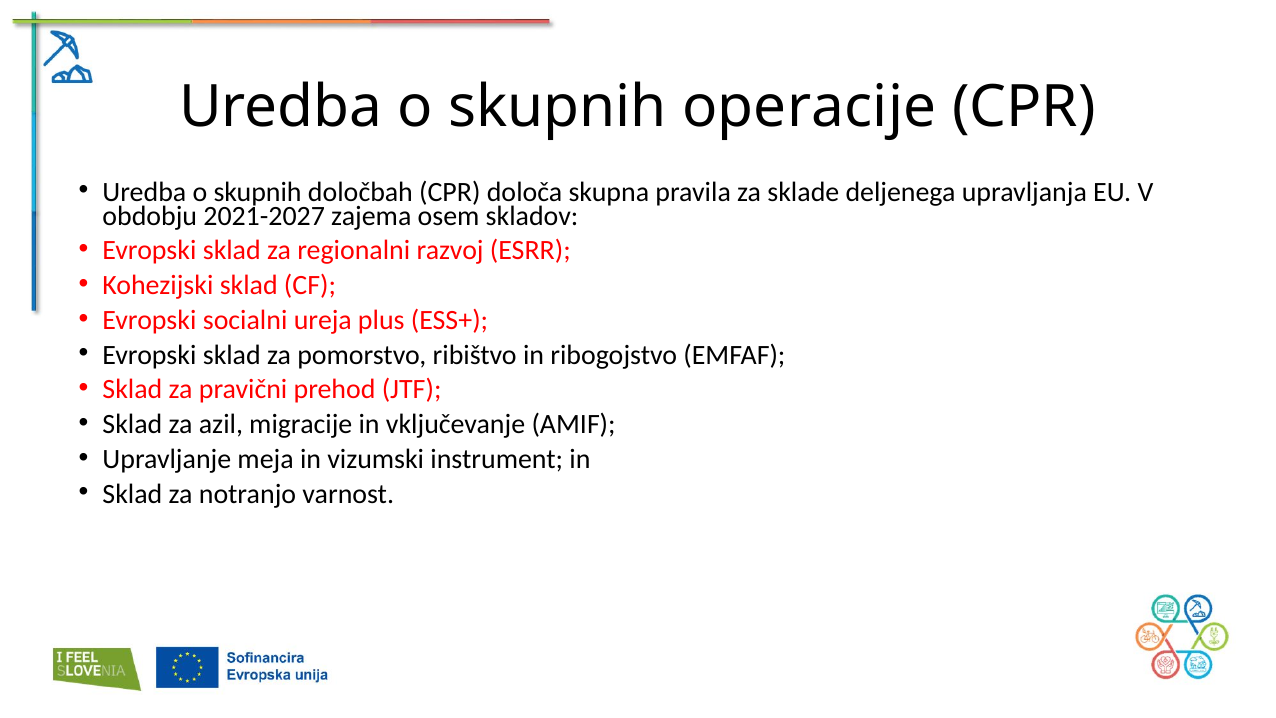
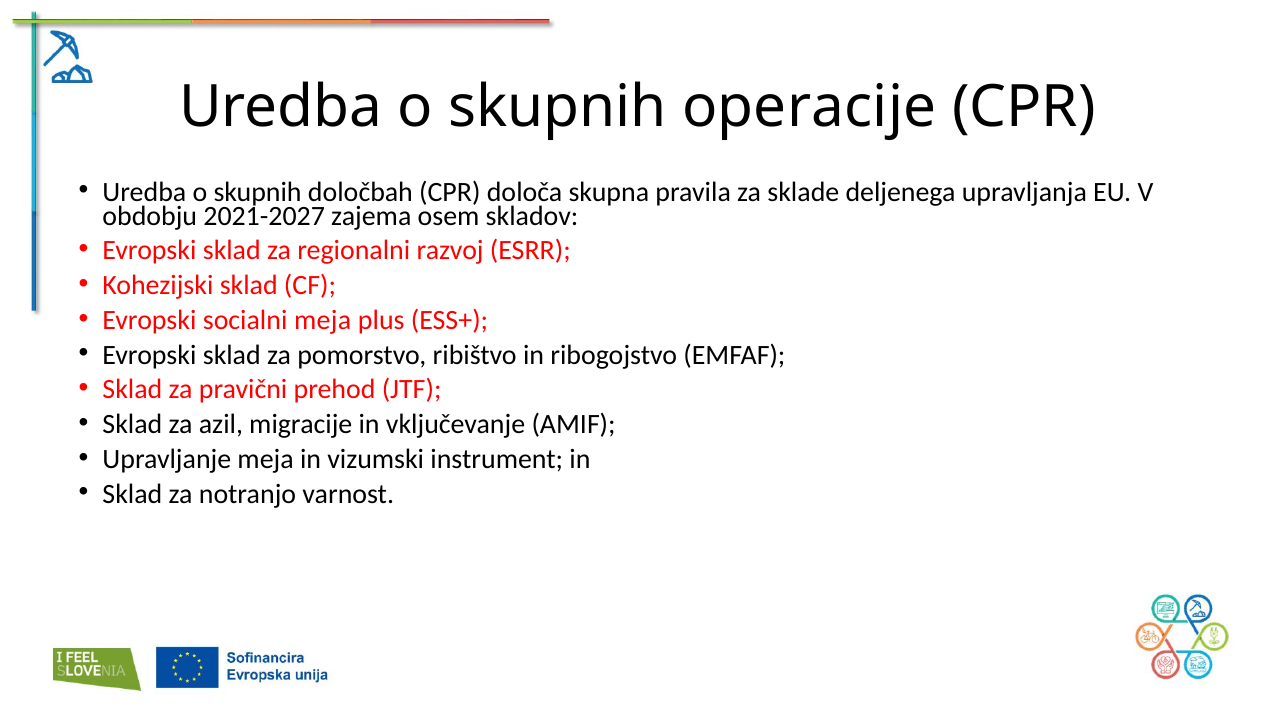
socialni ureja: ureja -> meja
